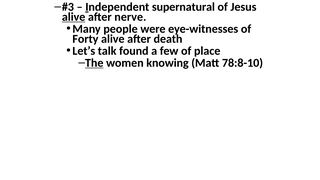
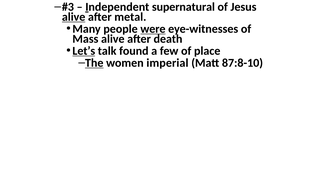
nerve: nerve -> metal
were underline: none -> present
Forty: Forty -> Mass
Let’s underline: none -> present
knowing: knowing -> imperial
78:8-10: 78:8-10 -> 87:8-10
